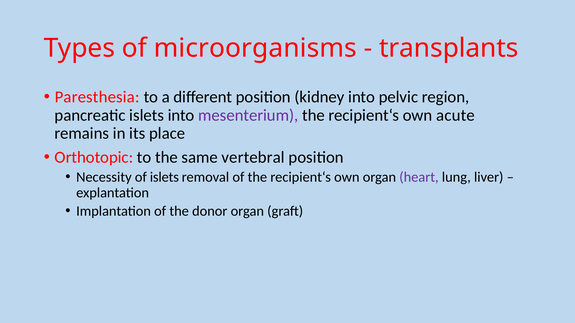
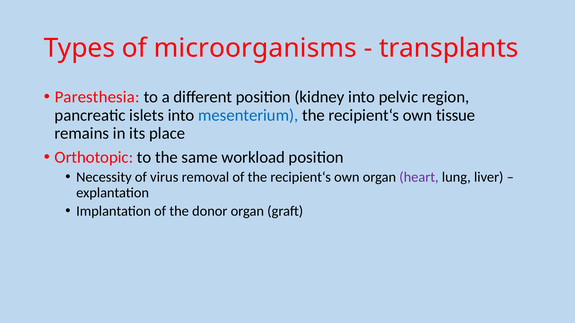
mesenterium colour: purple -> blue
acute: acute -> tissue
vertebral: vertebral -> workload
of islets: islets -> virus
